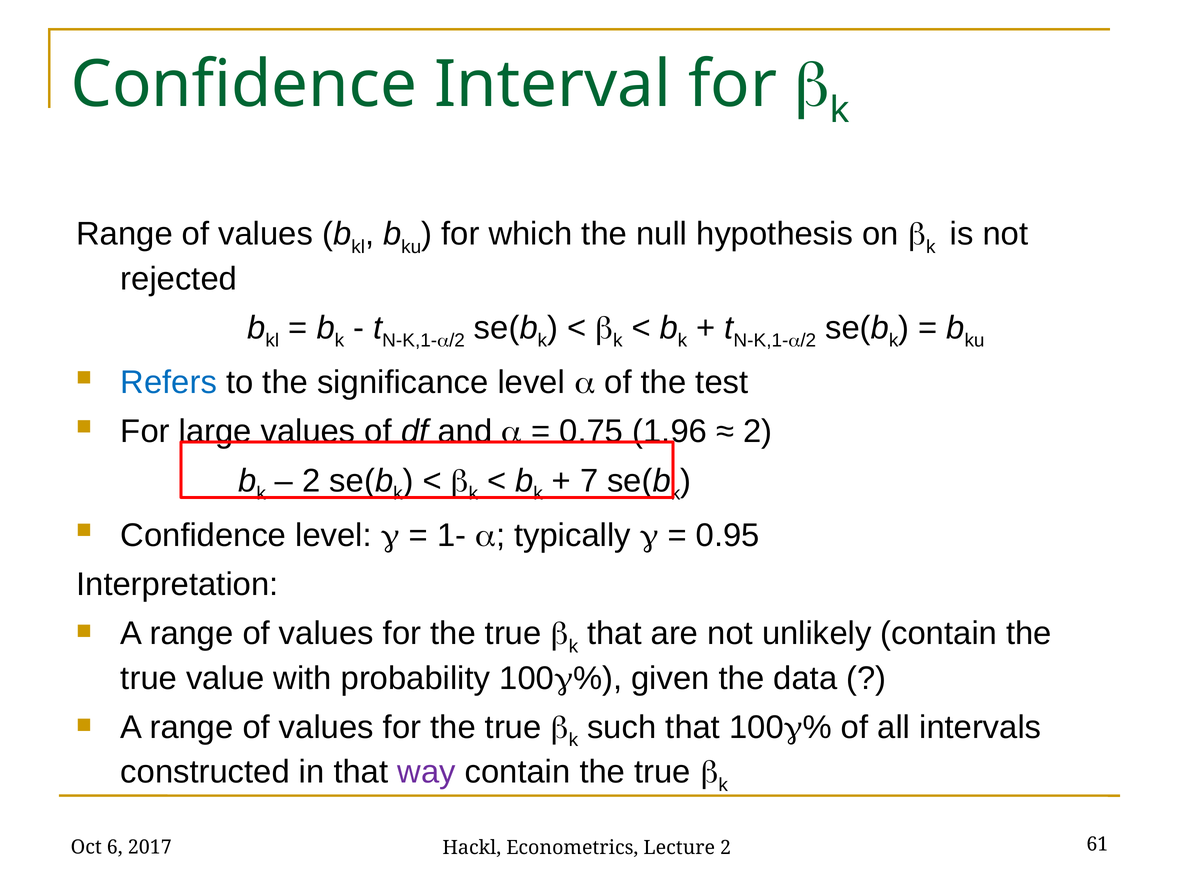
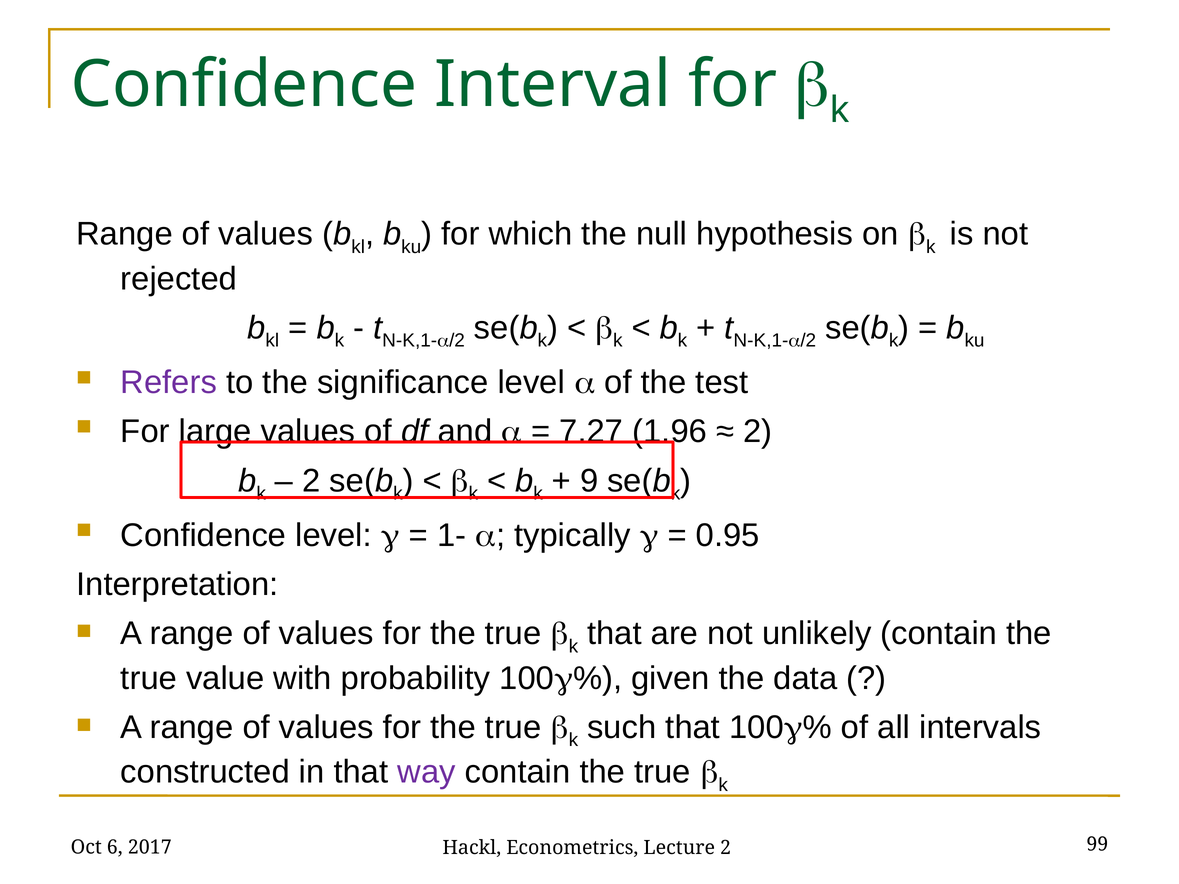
Refers colour: blue -> purple
0.75: 0.75 -> 7.27
7: 7 -> 9
61: 61 -> 99
